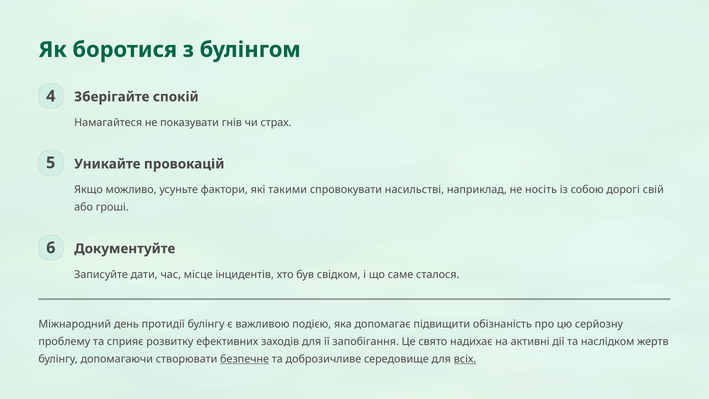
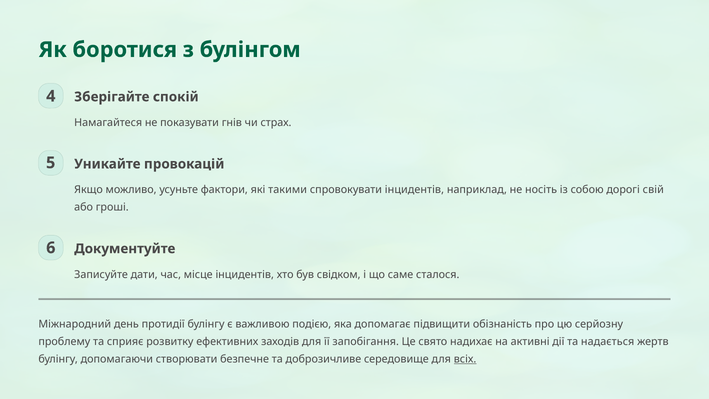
спровокувати насильстві: насильстві -> інцидентів
наслідком: наслідком -> надається
безпечне underline: present -> none
